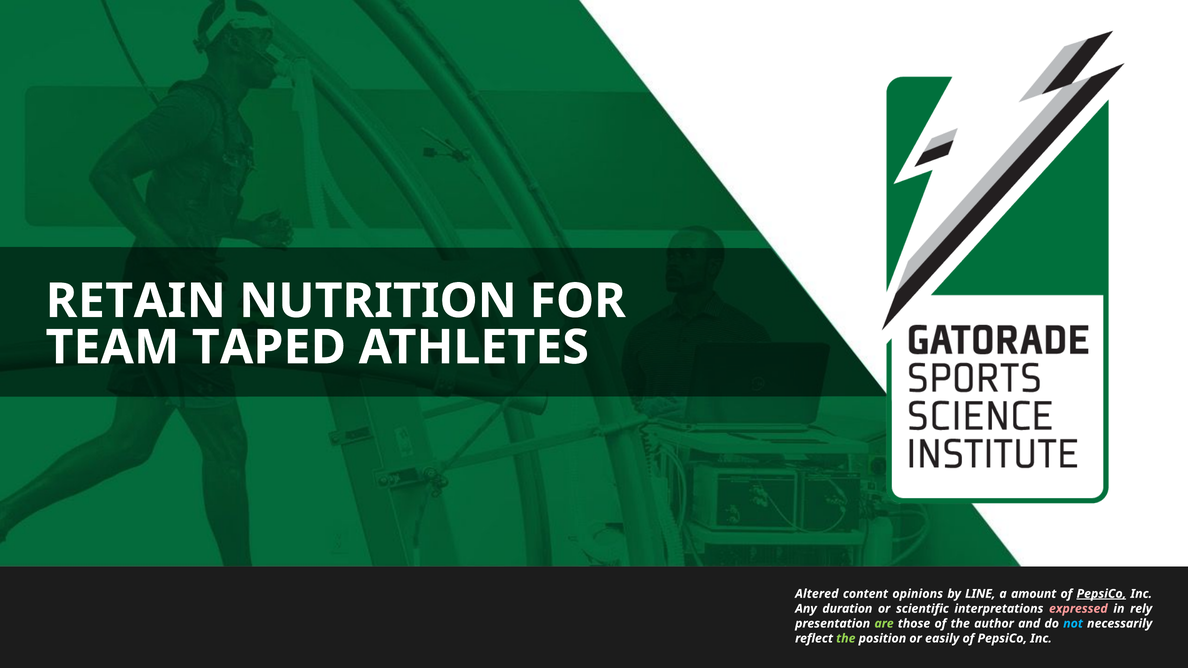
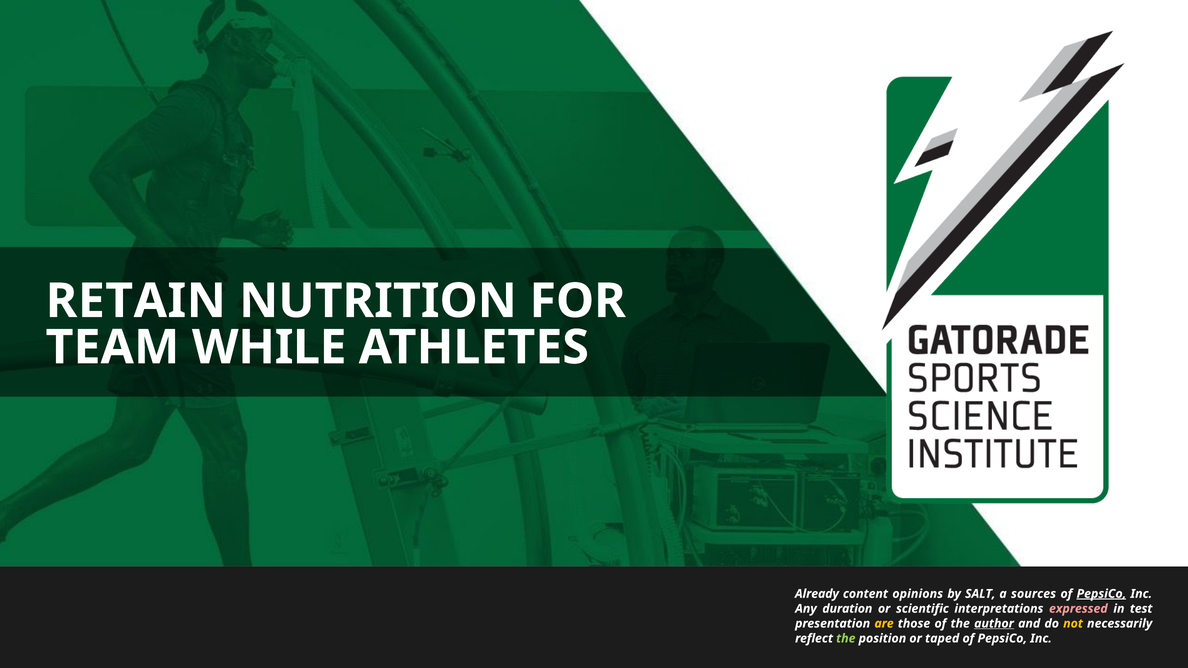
TAPED: TAPED -> WHILE
Altered: Altered -> Already
LINE: LINE -> SALT
amount: amount -> sources
rely: rely -> test
are colour: light green -> yellow
author underline: none -> present
not colour: light blue -> yellow
easily: easily -> taped
